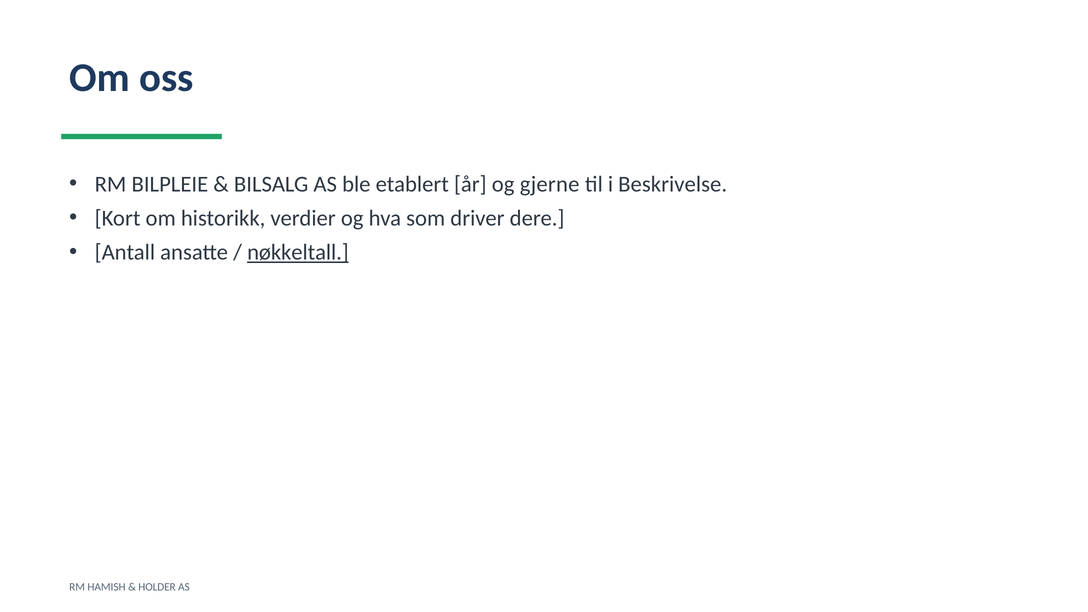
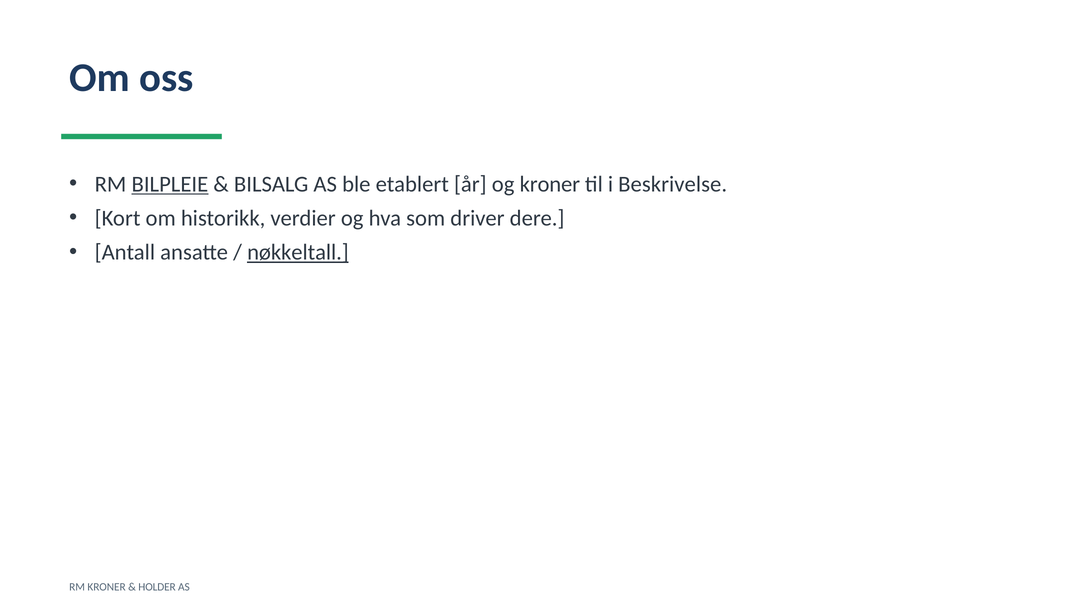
BILPLEIE underline: none -> present
og gjerne: gjerne -> kroner
RM HAMISH: HAMISH -> KRONER
